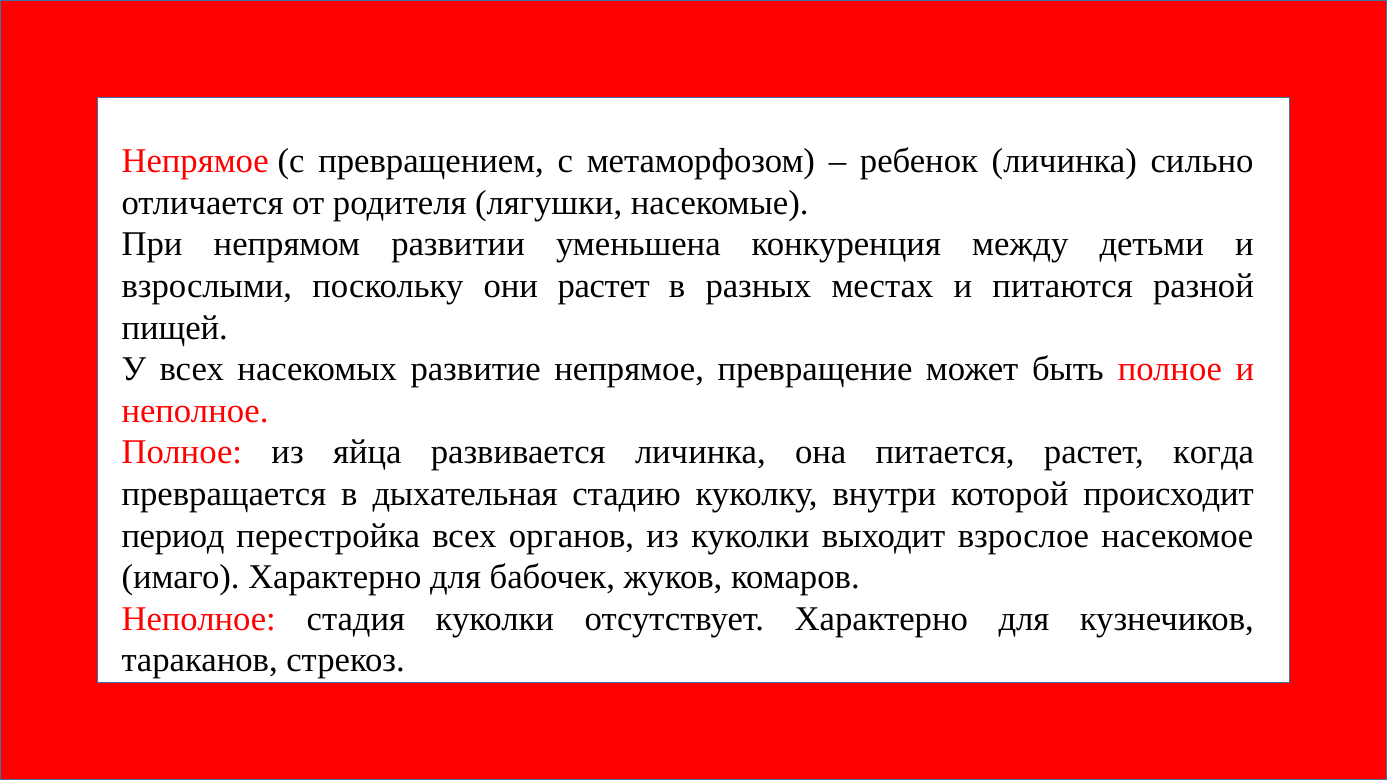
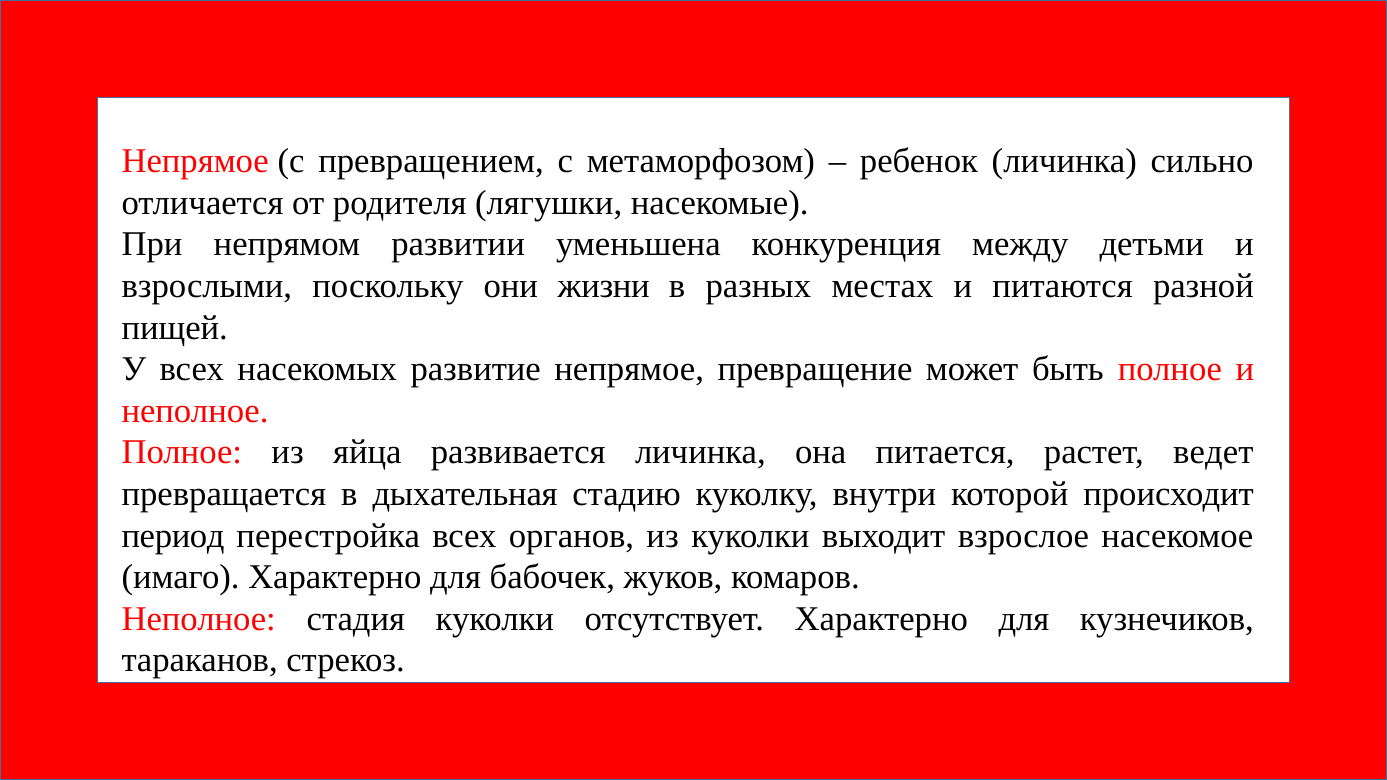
они растет: растет -> жизни
когда: когда -> ведет
